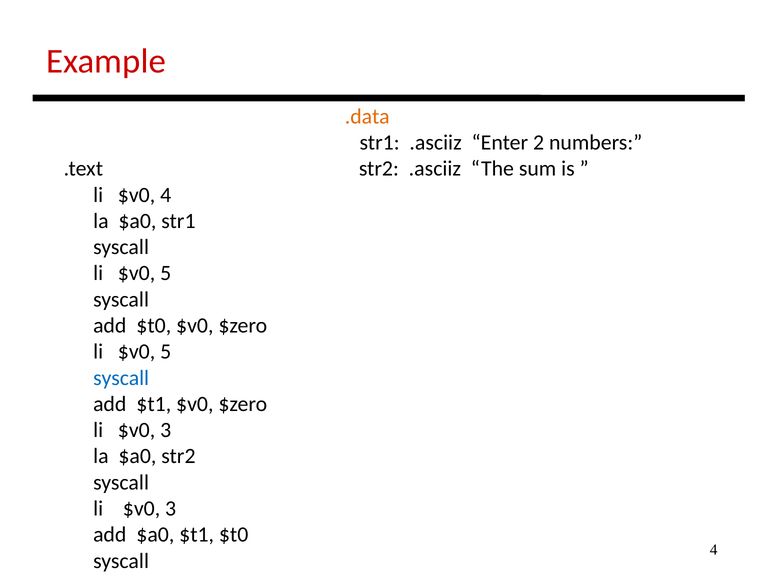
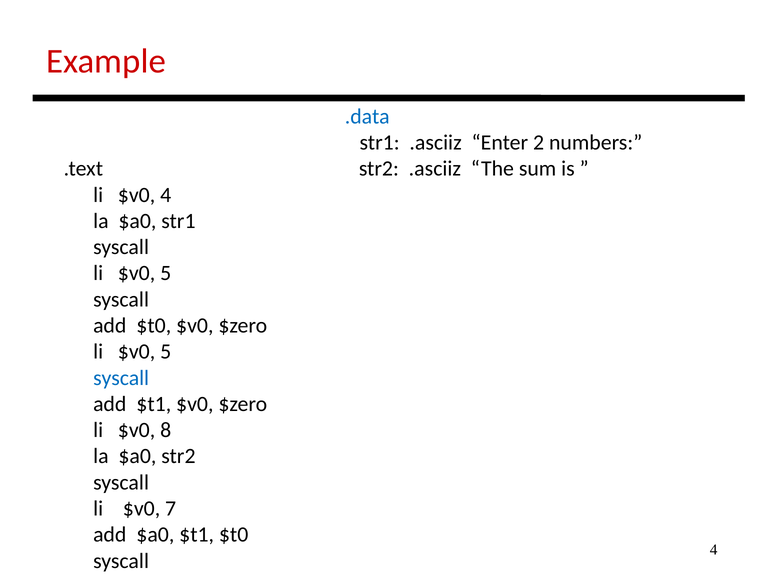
.data colour: orange -> blue
3 at (166, 430): 3 -> 8
3 at (171, 509): 3 -> 7
